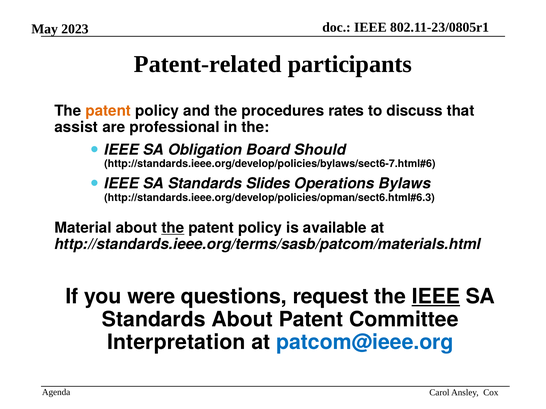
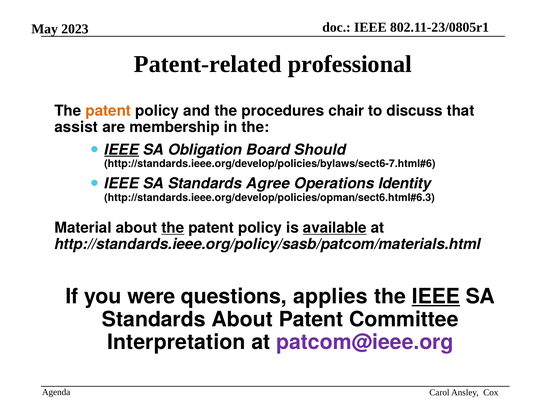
participants: participants -> professional
rates: rates -> chair
professional: professional -> membership
IEEE at (122, 150) underline: none -> present
Slides: Slides -> Agree
Bylaws: Bylaws -> Identity
available underline: none -> present
http://standards.ieee.org/terms/sasb/patcom/materials.html: http://standards.ieee.org/terms/sasb/patcom/materials.html -> http://standards.ieee.org/policy/sasb/patcom/materials.html
request: request -> applies
patcom@ieee.org colour: blue -> purple
